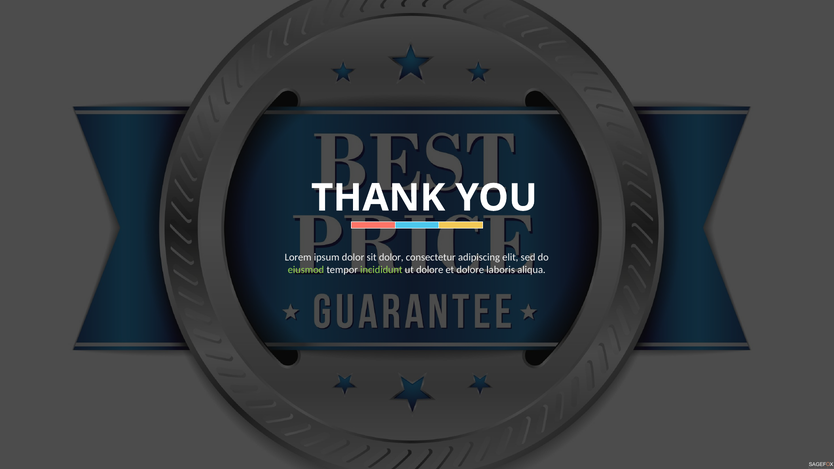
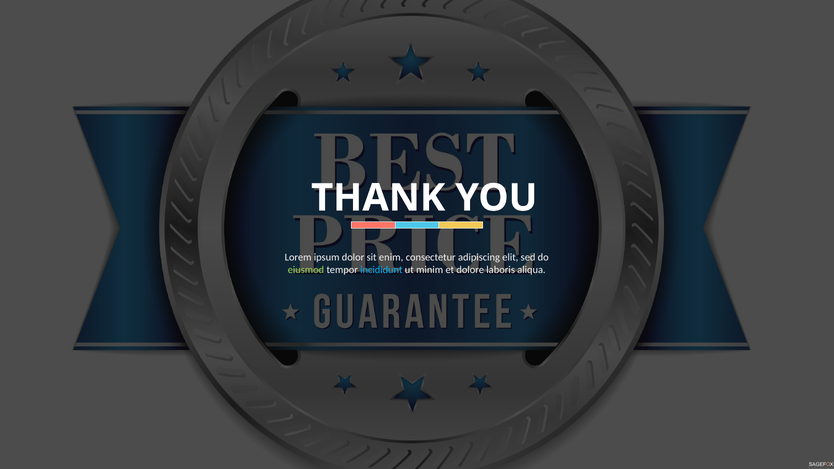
sit dolor: dolor -> enim
incididunt colour: light green -> light blue
ut dolore: dolore -> minim
